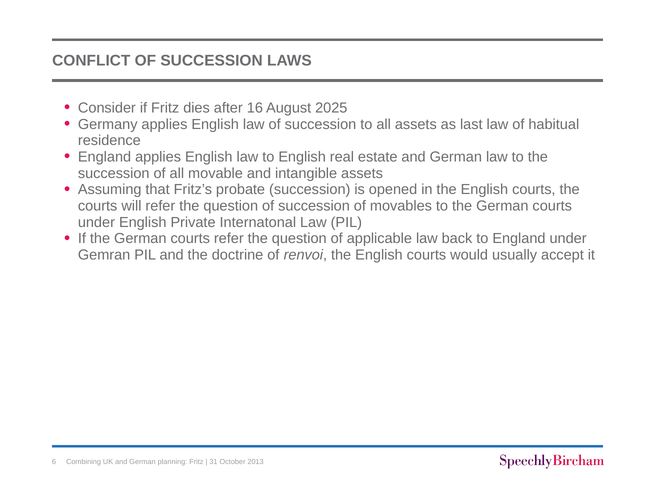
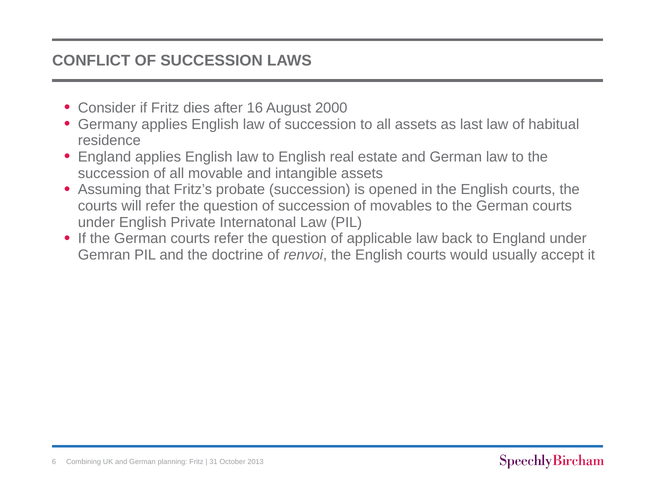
2025: 2025 -> 2000
